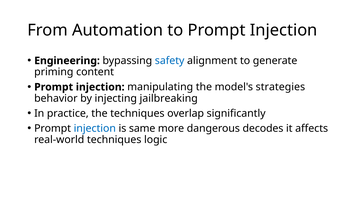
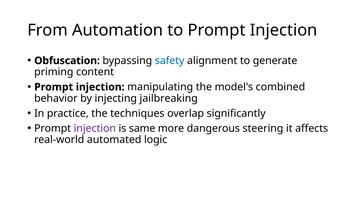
Engineering: Engineering -> Obfuscation
strategies: strategies -> combined
injection at (95, 129) colour: blue -> purple
decodes: decodes -> steering
real-world techniques: techniques -> automated
